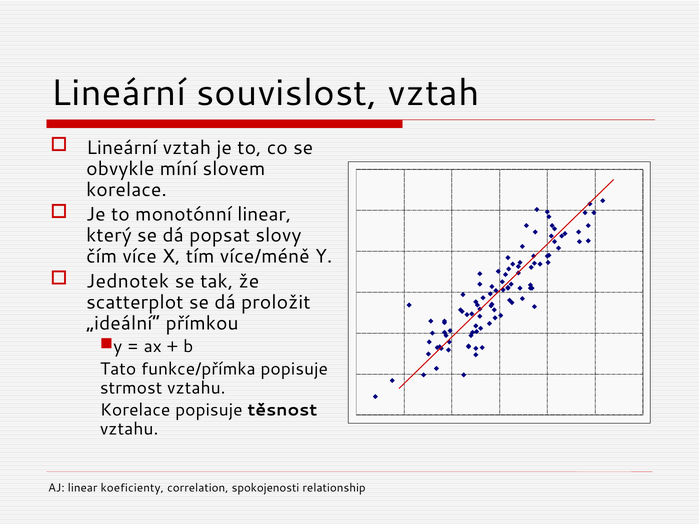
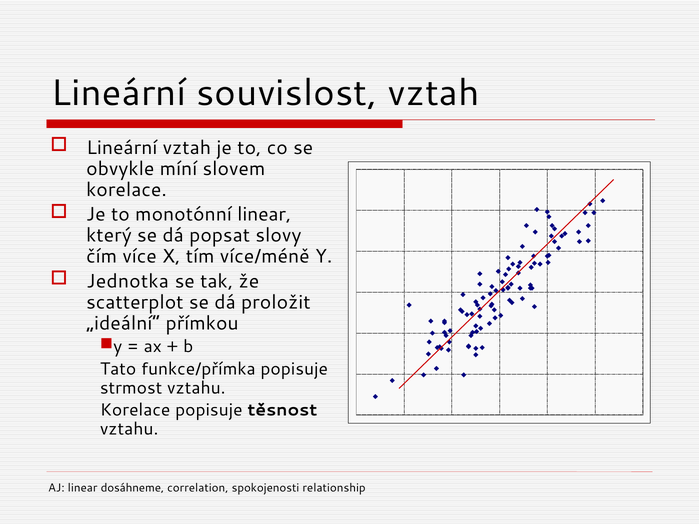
Jednotek: Jednotek -> Jednotka
koeficienty: koeficienty -> dosáhneme
